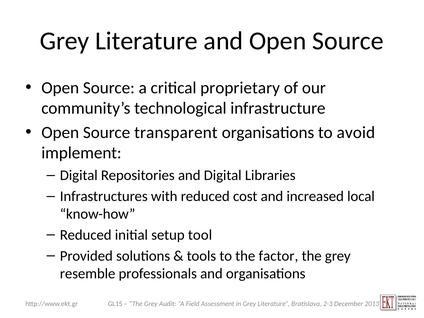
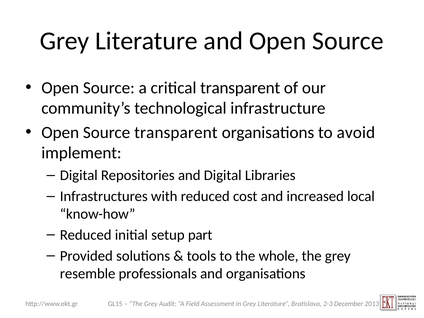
critical proprietary: proprietary -> transparent
tool: tool -> part
factor: factor -> whole
